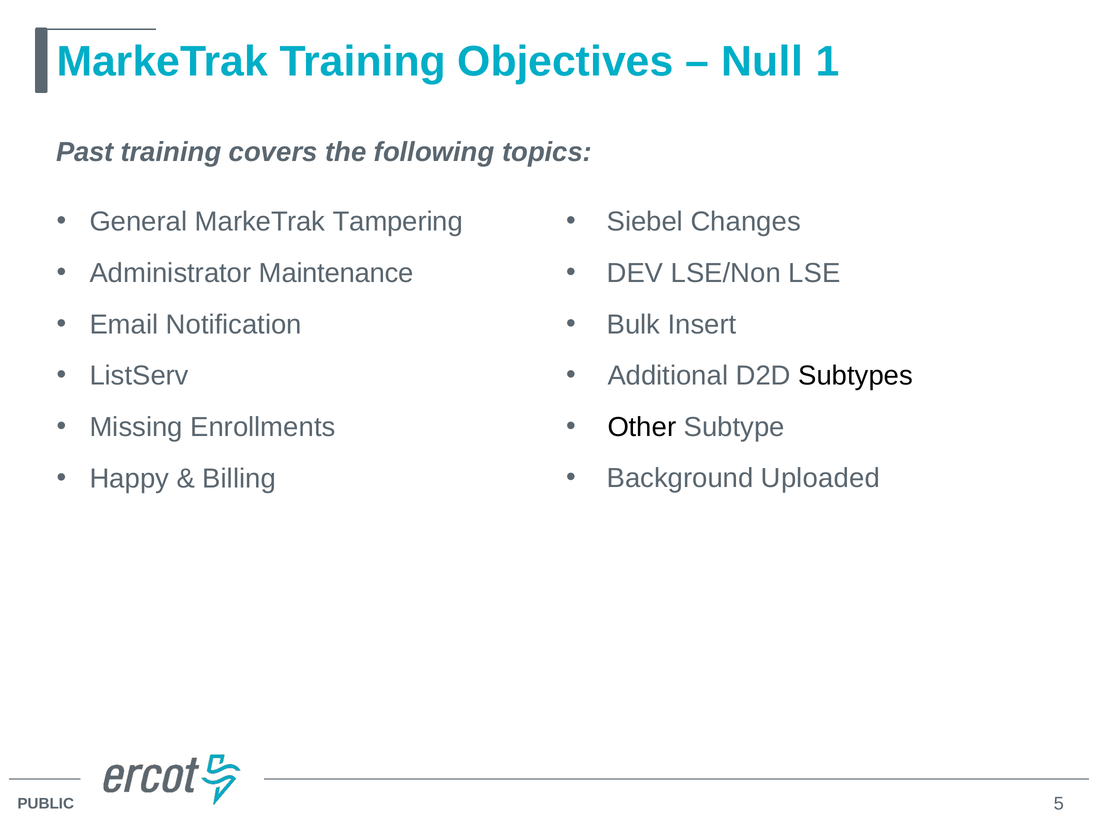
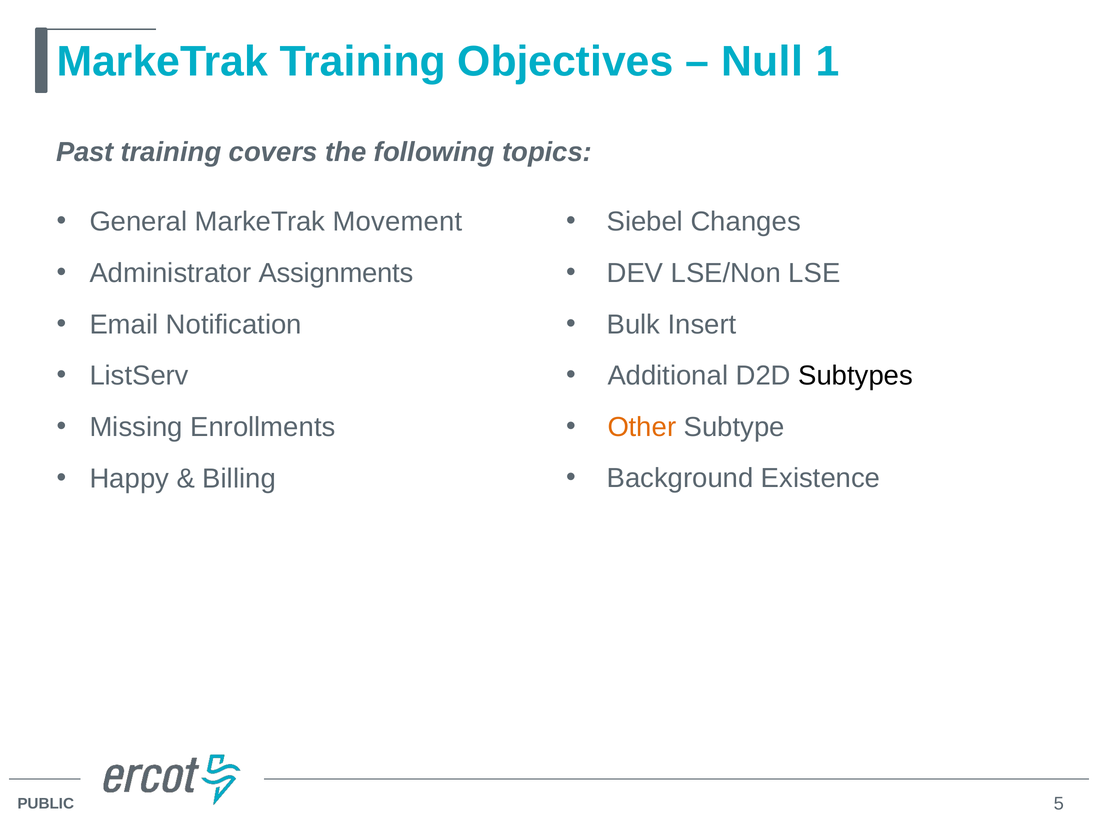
Tampering: Tampering -> Movement
Maintenance: Maintenance -> Assignments
Other colour: black -> orange
Uploaded: Uploaded -> Existence
